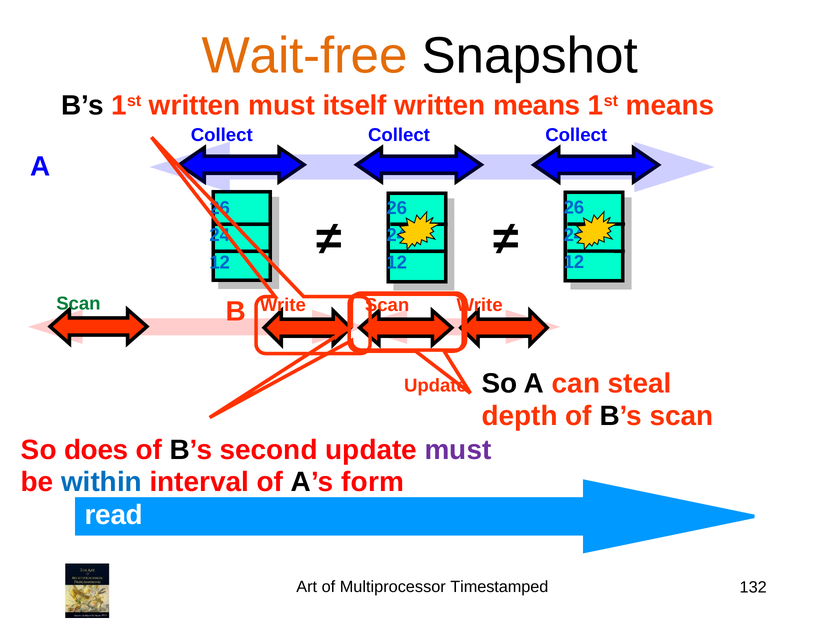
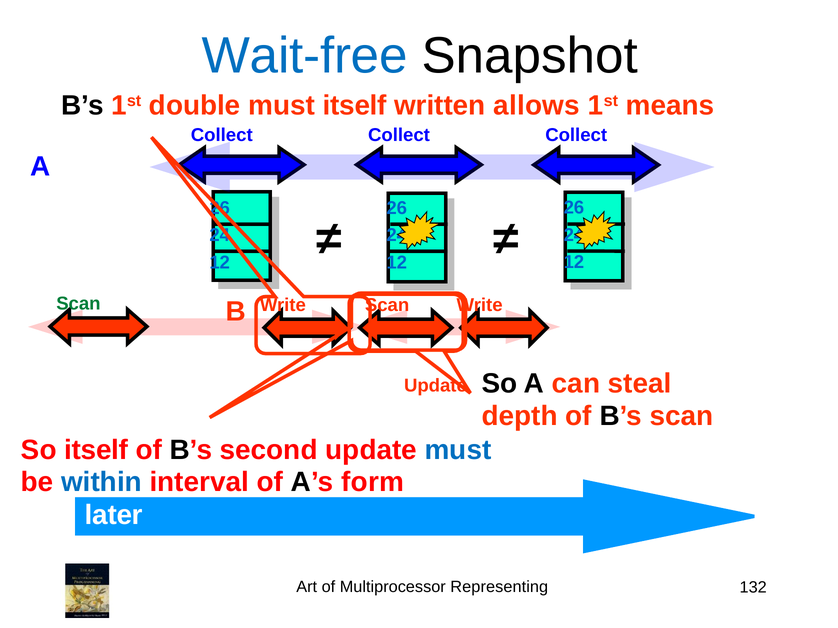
Wait-free colour: orange -> blue
1st written: written -> double
written means: means -> allows
So does: does -> itself
must at (458, 450) colour: purple -> blue
read: read -> later
Timestamped: Timestamped -> Representing
